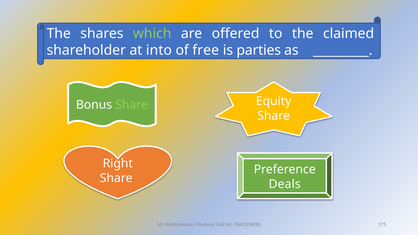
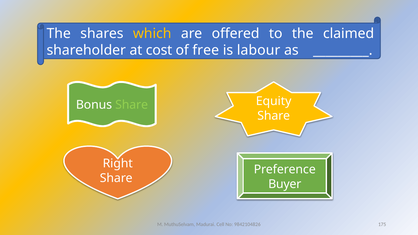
which colour: light green -> yellow
into: into -> cost
parties: parties -> labour
Deals: Deals -> Buyer
